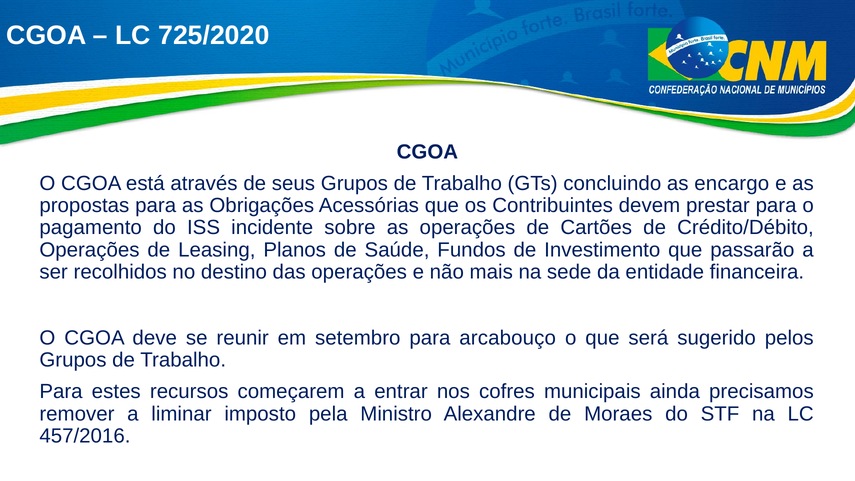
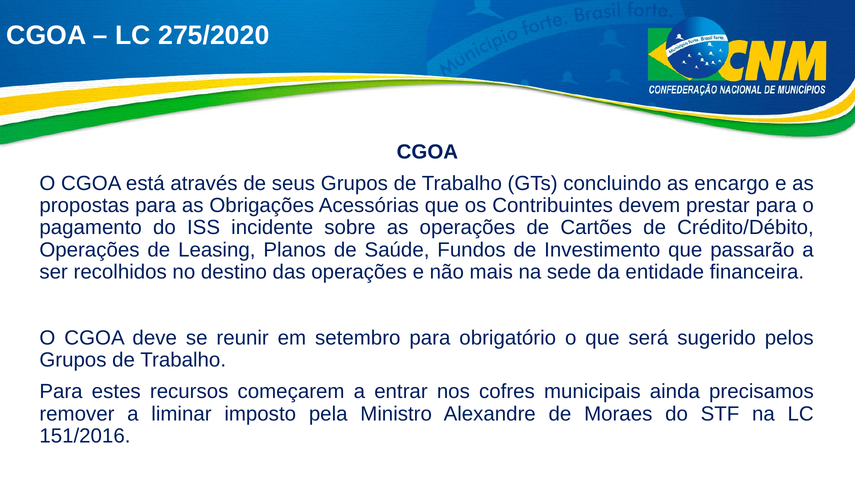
725/2020: 725/2020 -> 275/2020
arcabouço: arcabouço -> obrigatório
457/2016: 457/2016 -> 151/2016
